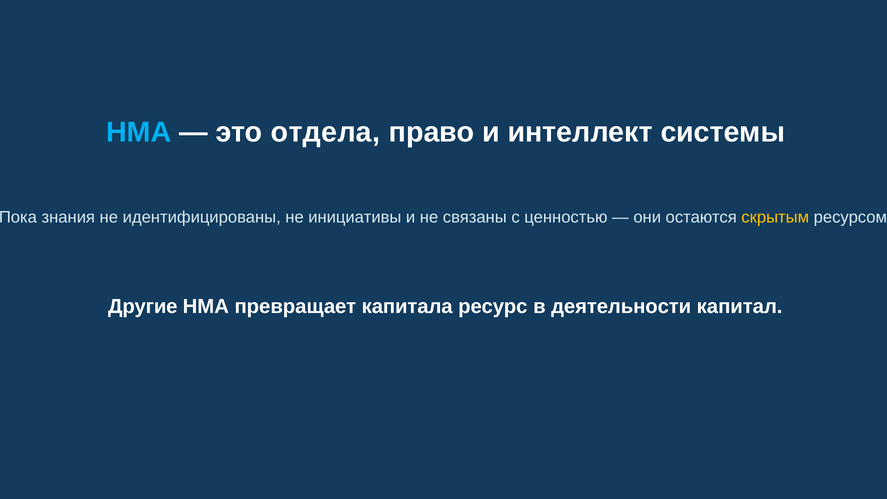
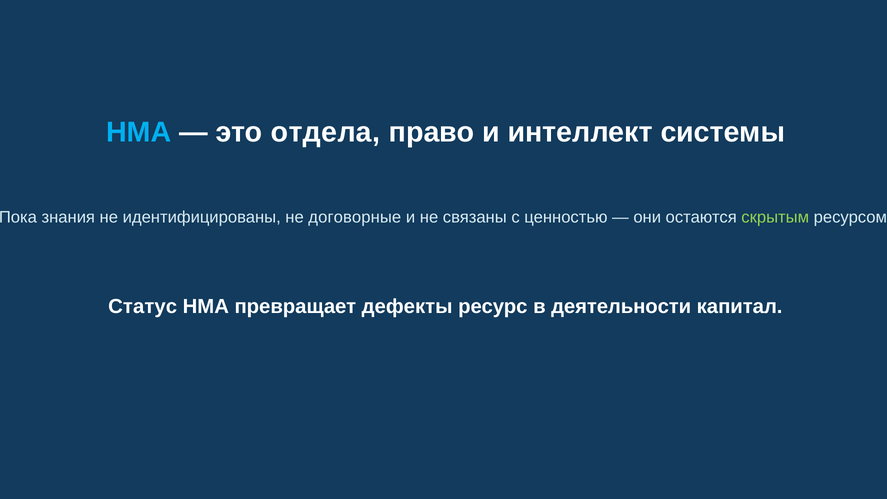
инициативы: инициативы -> договорные
скрытым colour: yellow -> light green
Другие: Другие -> Статус
капитала: капитала -> дефекты
